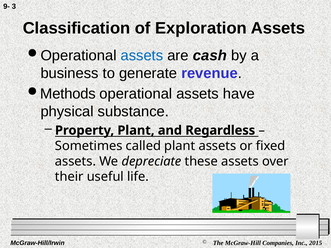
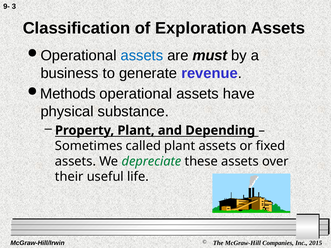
cash: cash -> must
Regardless: Regardless -> Depending
depreciate colour: black -> green
